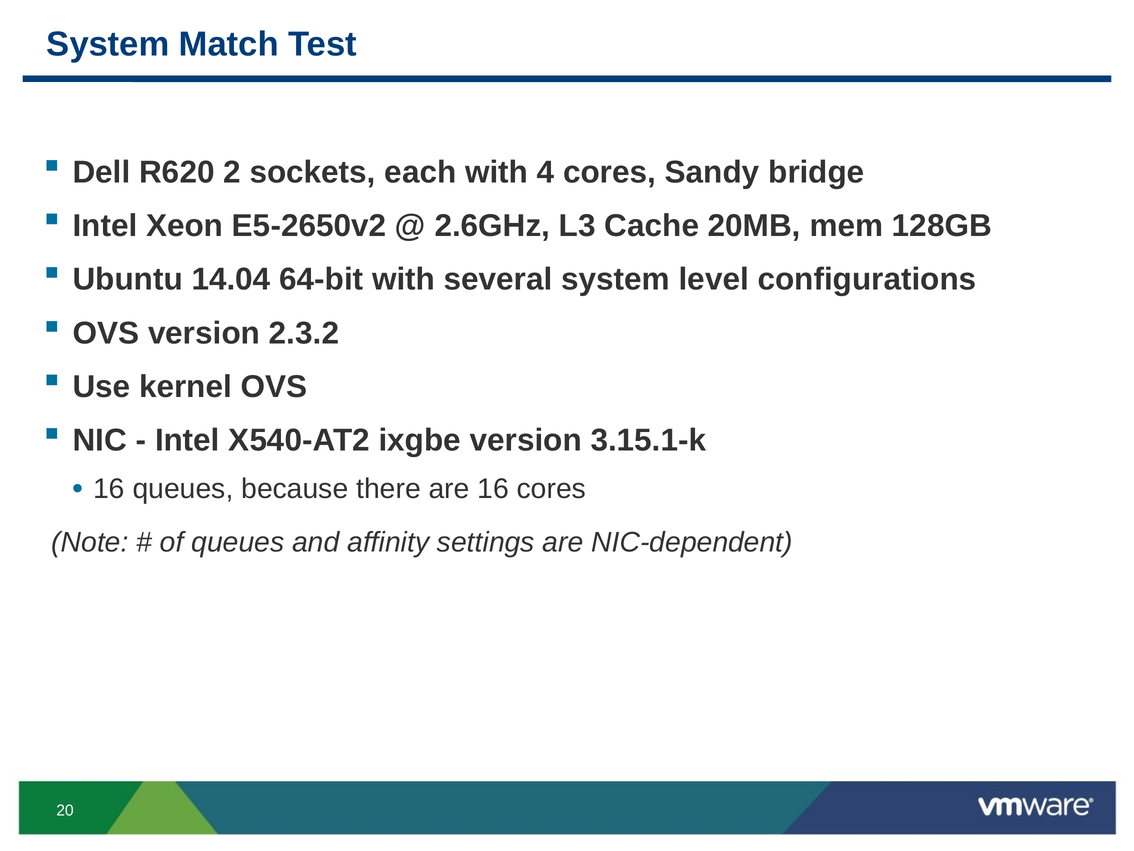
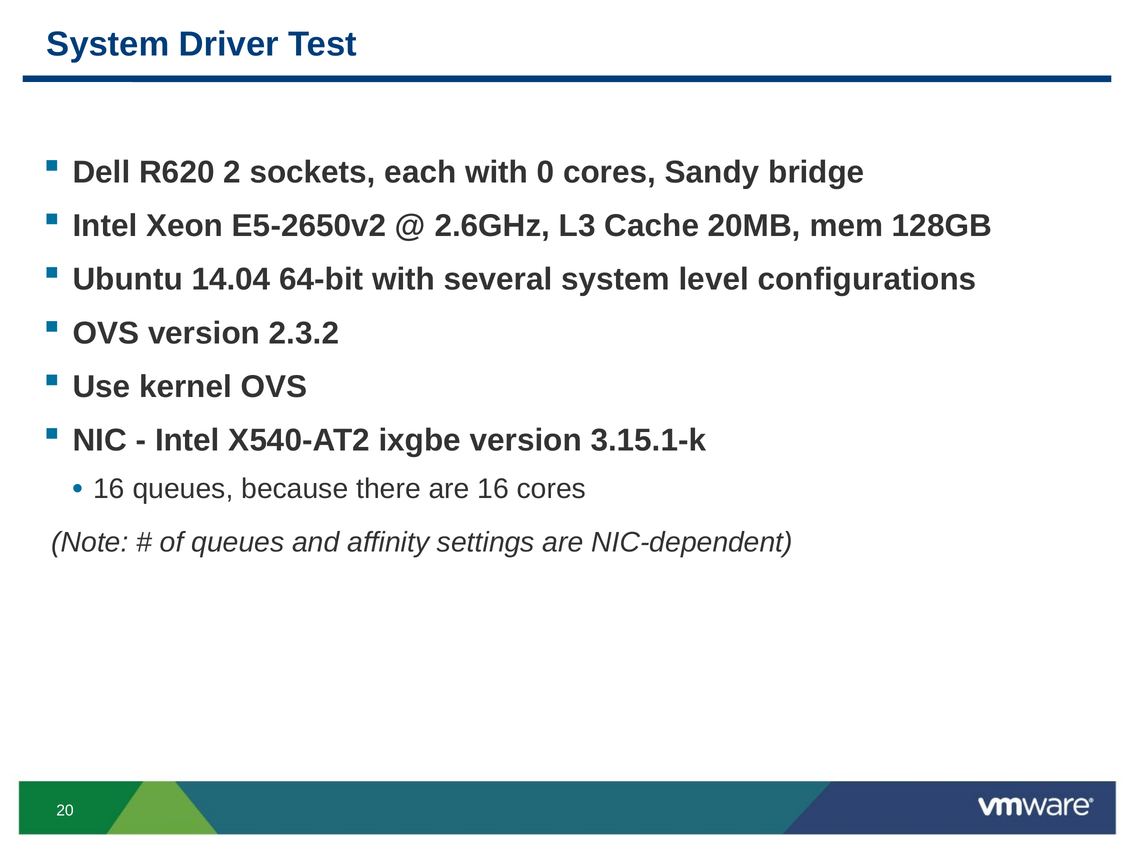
Match: Match -> Driver
4: 4 -> 0
